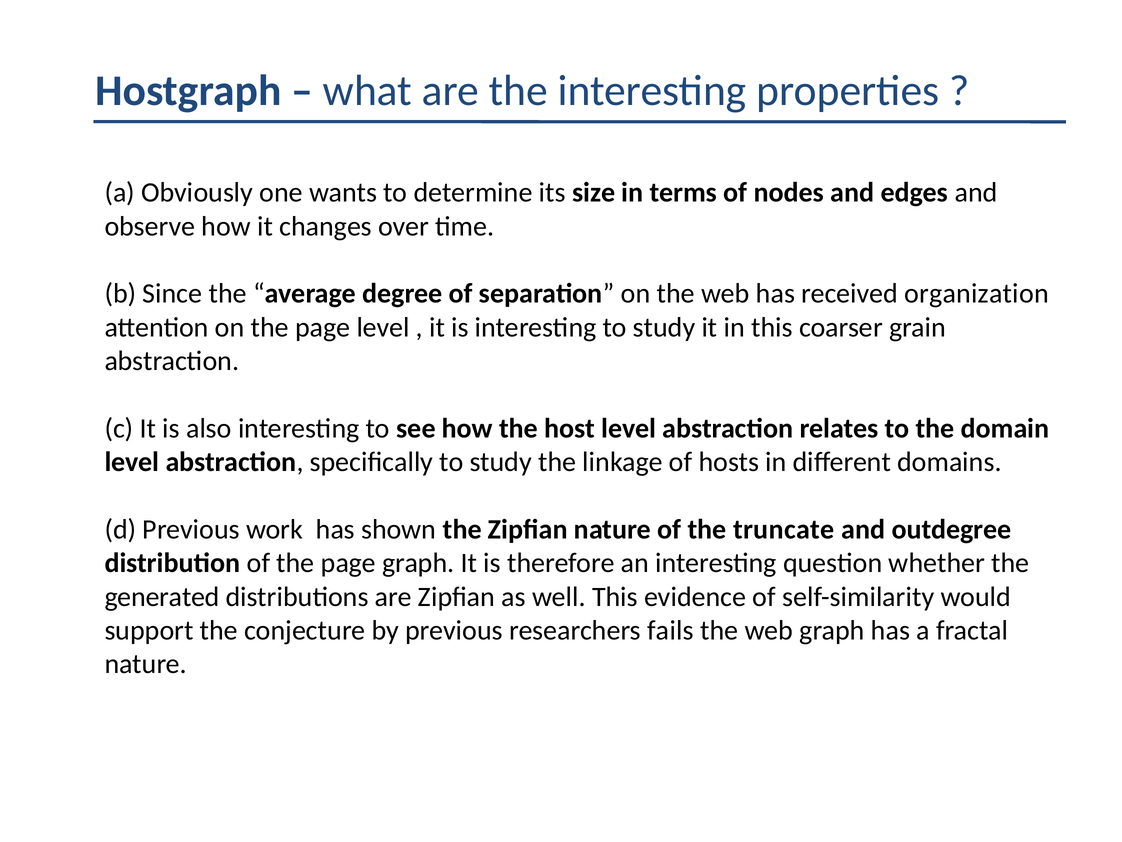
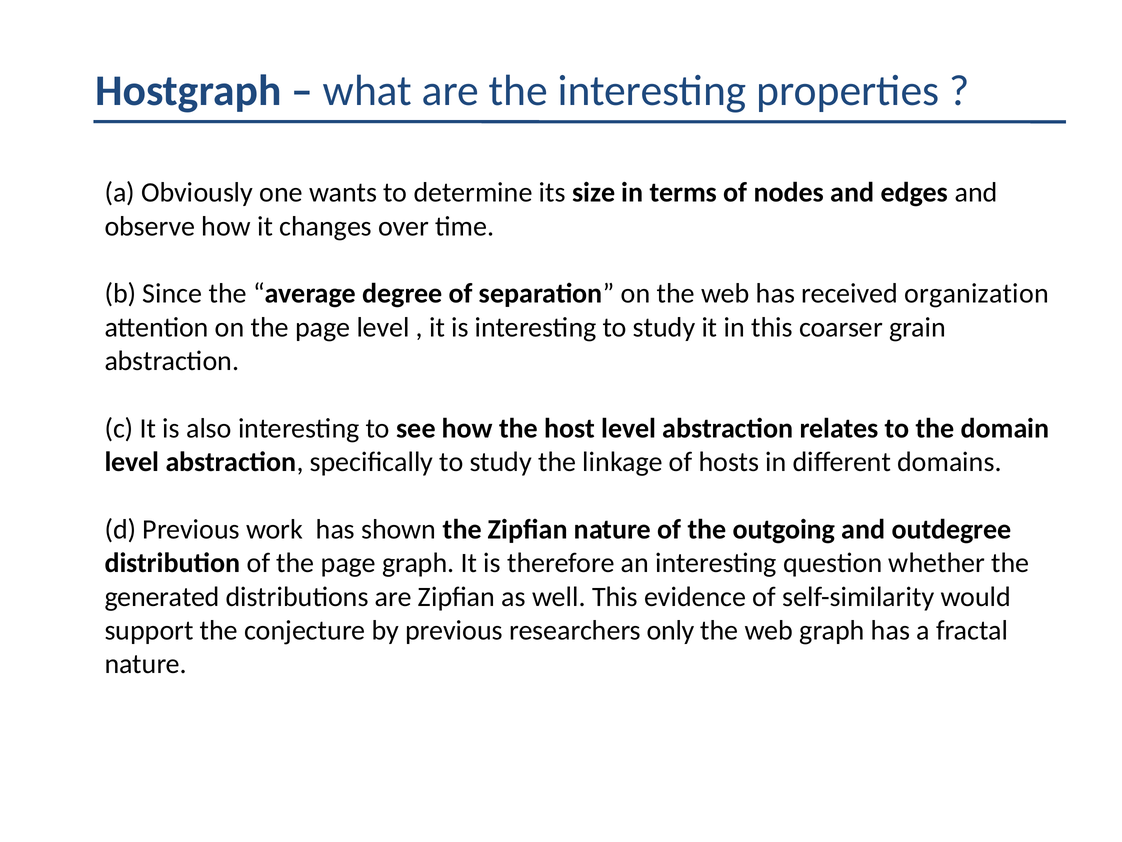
truncate: truncate -> outgoing
fails: fails -> only
